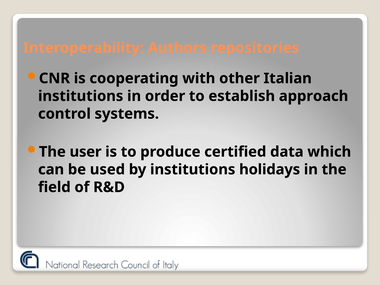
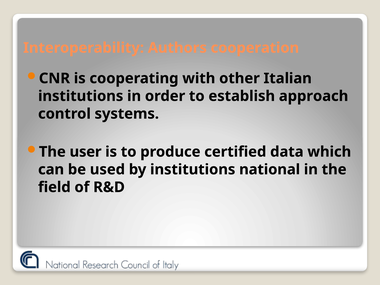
repositories: repositories -> cooperation
holidays: holidays -> national
